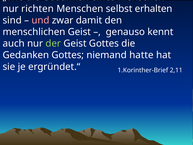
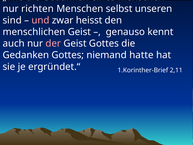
erhalten: erhalten -> unseren
damit: damit -> heisst
der colour: light green -> pink
